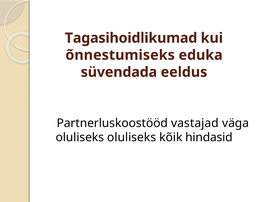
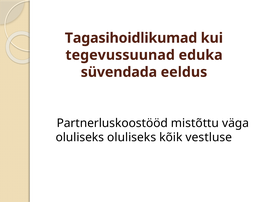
õnnestumiseks: õnnestumiseks -> tegevussuunad
vastajad: vastajad -> mistõttu
hindasid: hindasid -> vestluse
